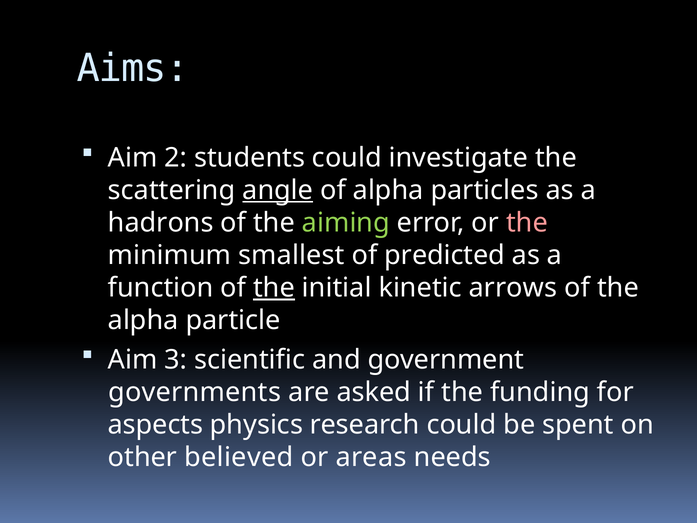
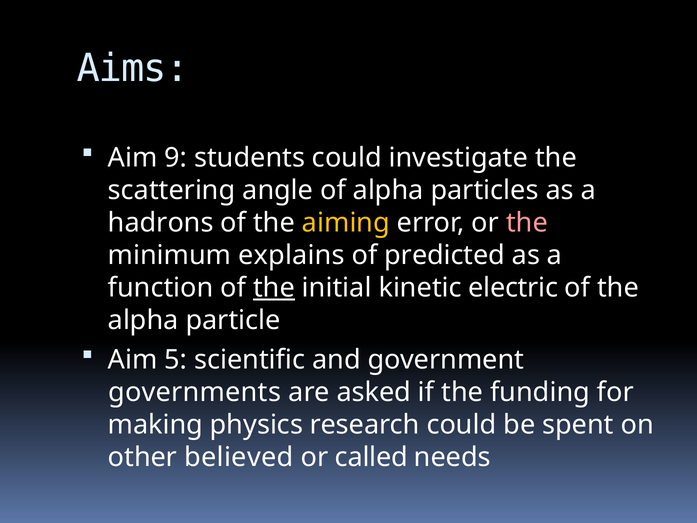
2: 2 -> 9
angle underline: present -> none
aiming colour: light green -> yellow
smallest: smallest -> explains
arrows: arrows -> electric
3: 3 -> 5
aspects: aspects -> making
areas: areas -> called
